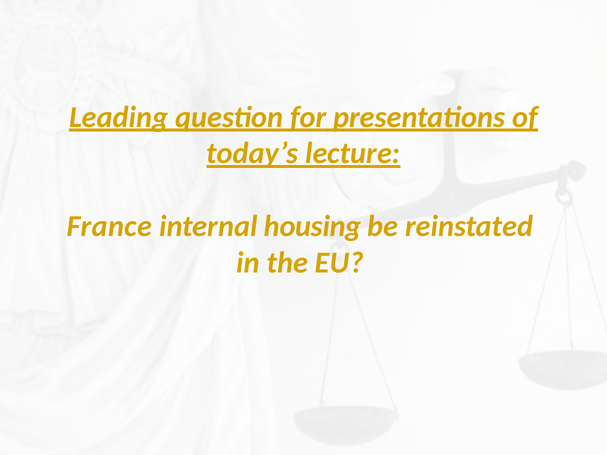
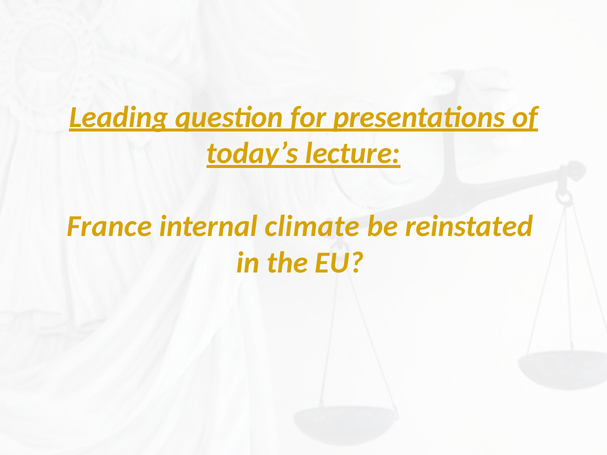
housing: housing -> climate
